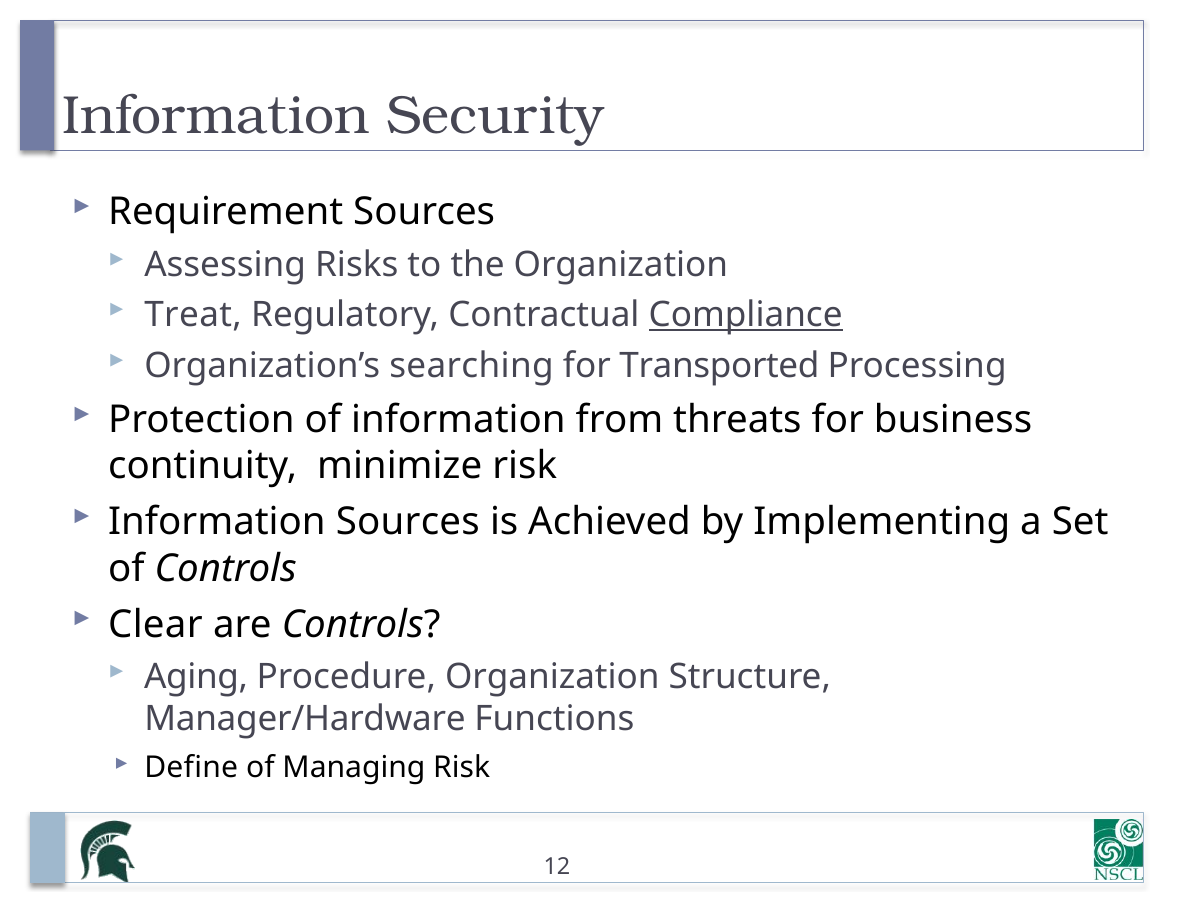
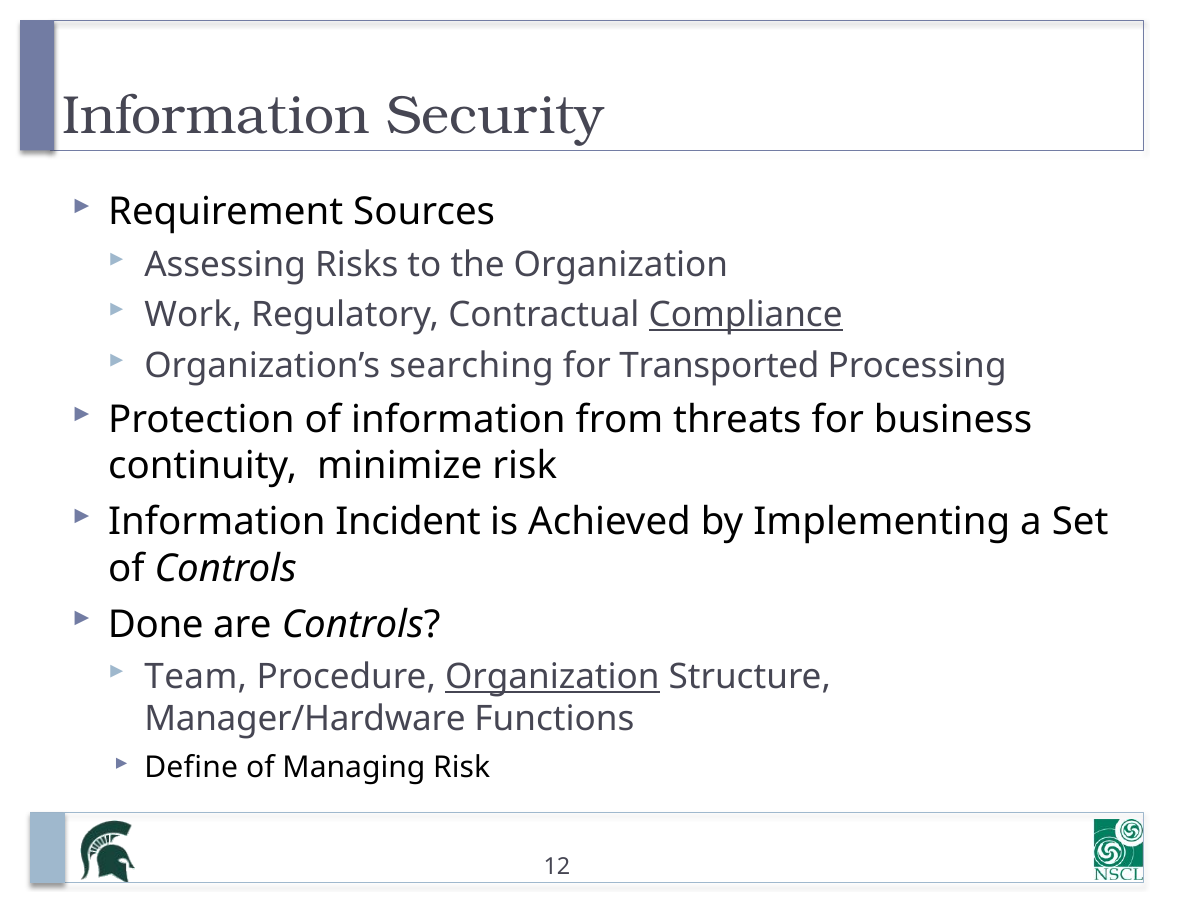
Treat: Treat -> Work
Information Sources: Sources -> Incident
Clear: Clear -> Done
Aging: Aging -> Team
Organization at (552, 677) underline: none -> present
